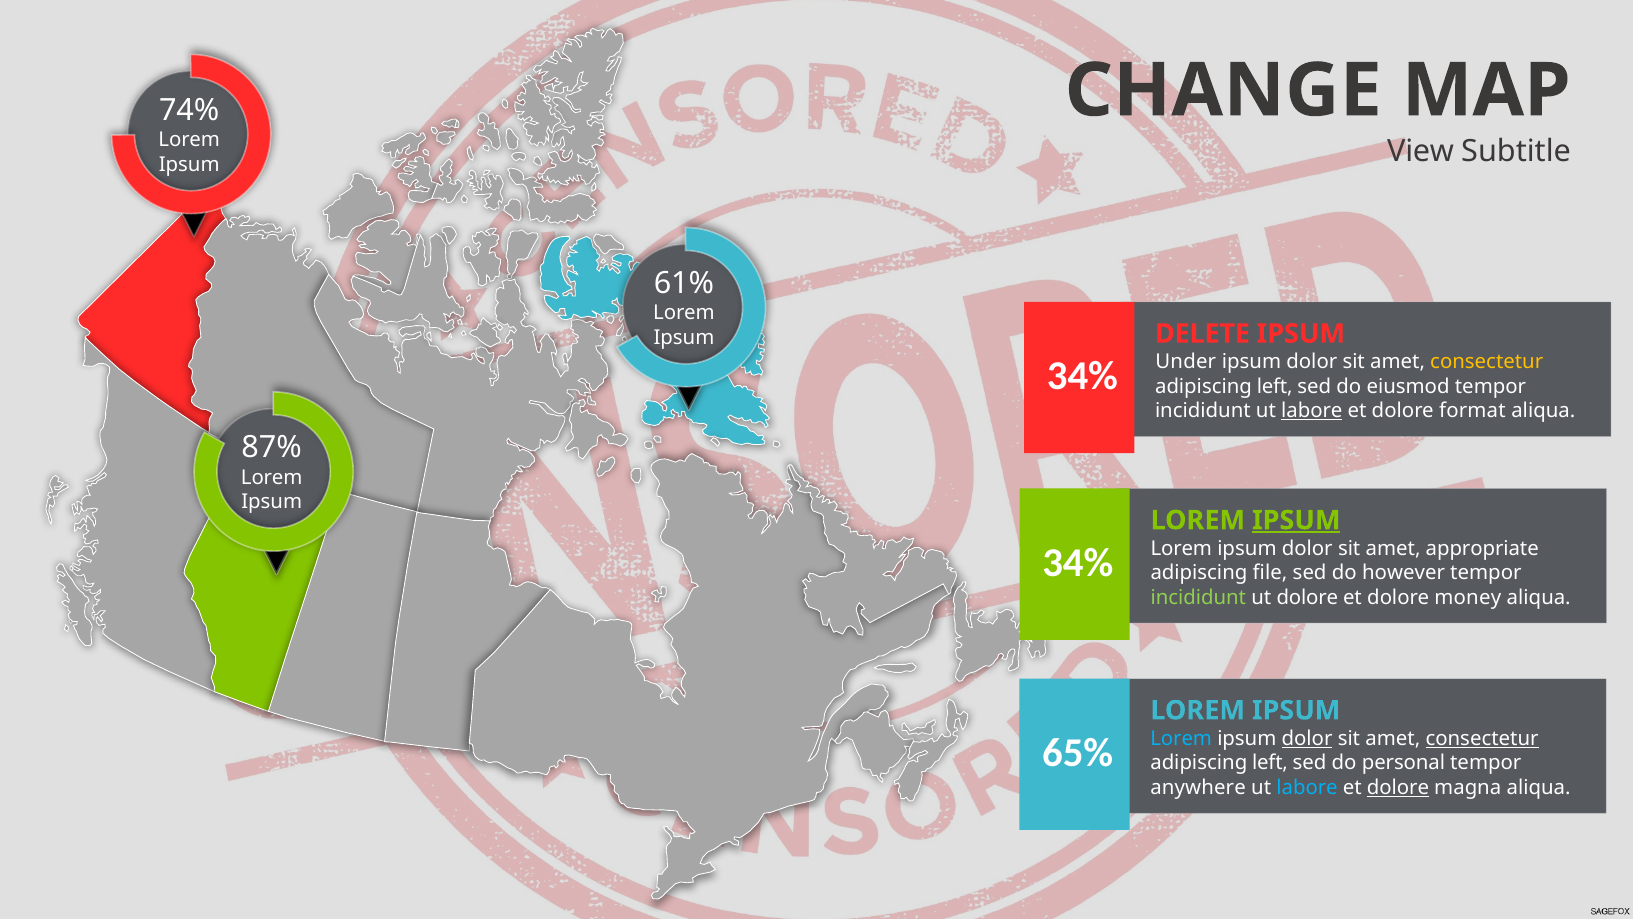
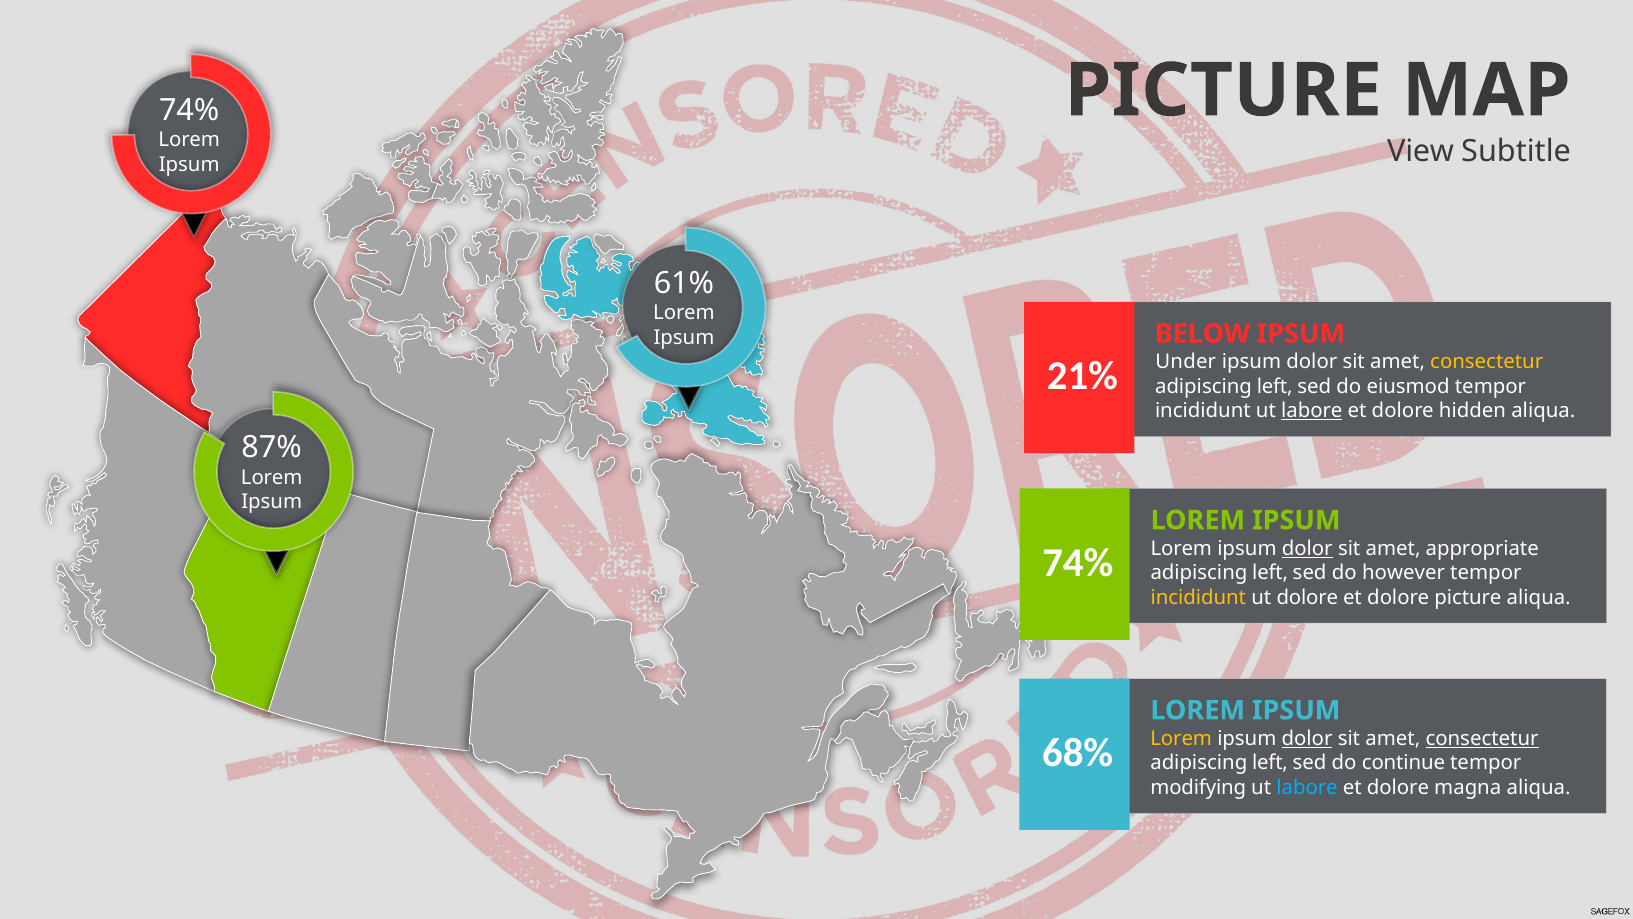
CHANGE at (1223, 91): CHANGE -> PICTURE
DELETE: DELETE -> BELOW
34% at (1082, 376): 34% -> 21%
format: format -> hidden
IPSUM at (1296, 520) underline: present -> none
dolor at (1307, 548) underline: none -> present
34% at (1078, 562): 34% -> 74%
file at (1270, 573): file -> left
incididunt at (1198, 597) colour: light green -> yellow
dolore money: money -> picture
Lorem at (1181, 738) colour: light blue -> yellow
65%: 65% -> 68%
personal: personal -> continue
anywhere: anywhere -> modifying
dolore at (1398, 787) underline: present -> none
